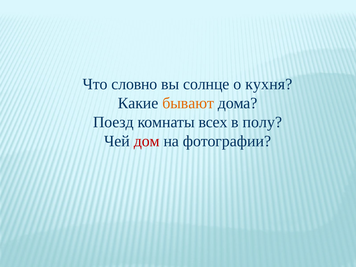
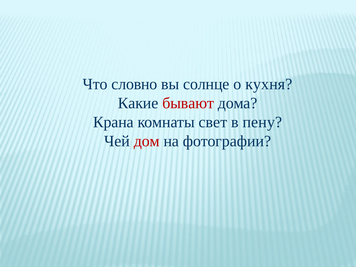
бывают colour: orange -> red
Поезд: Поезд -> Крана
всех: всех -> свет
полу: полу -> пену
